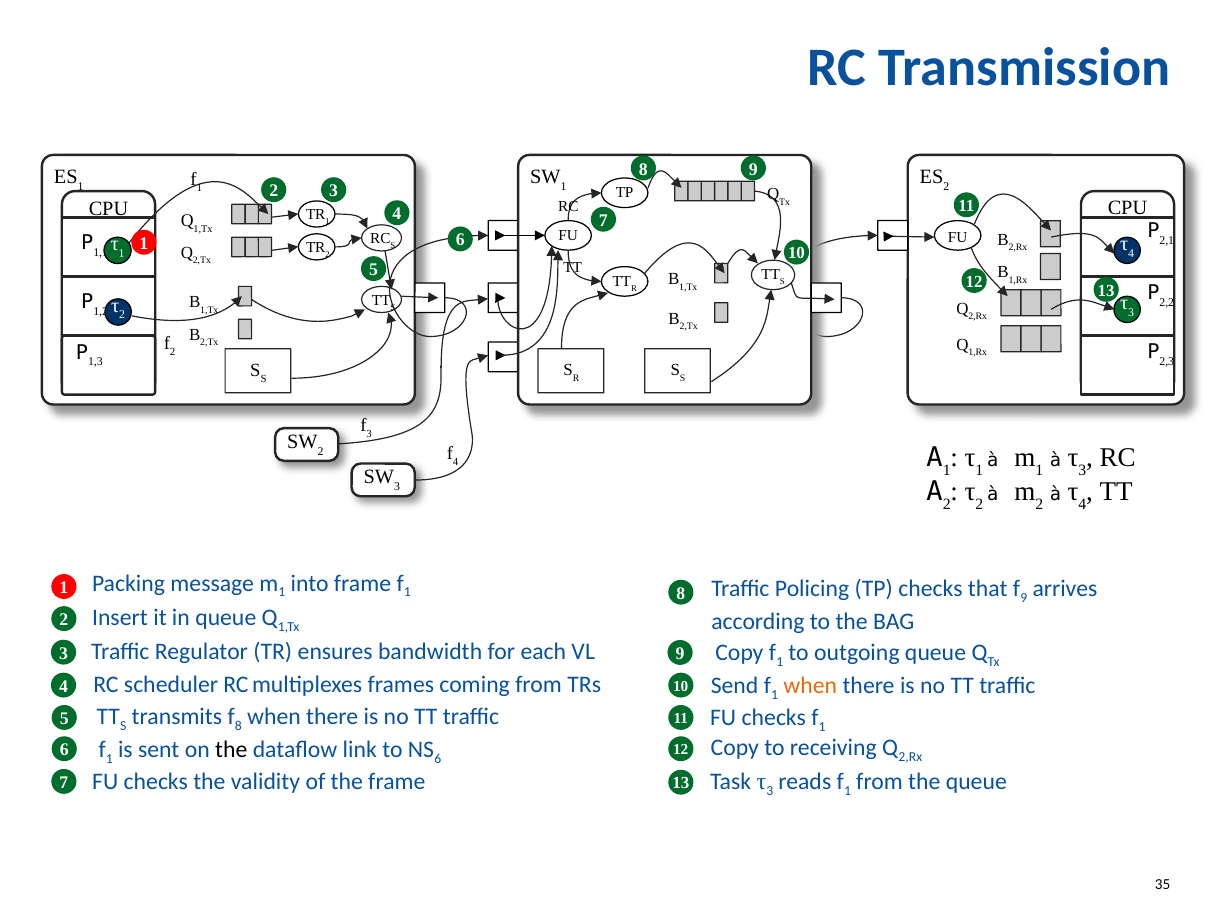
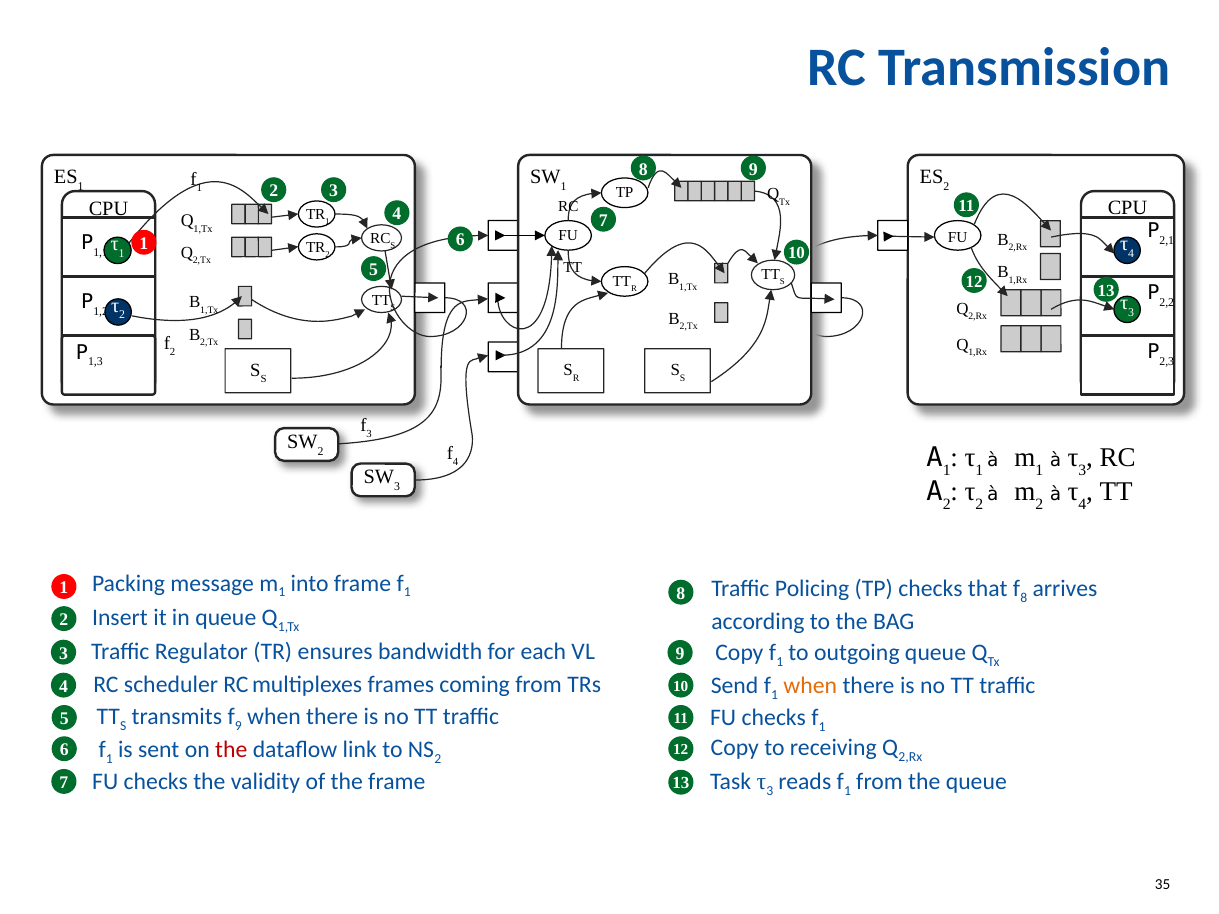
9 at (1024, 598): 9 -> 8
8 at (238, 726): 8 -> 9
the at (231, 750) colour: black -> red
6 at (438, 759): 6 -> 2
